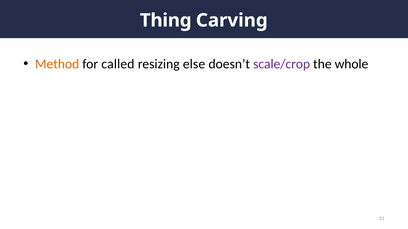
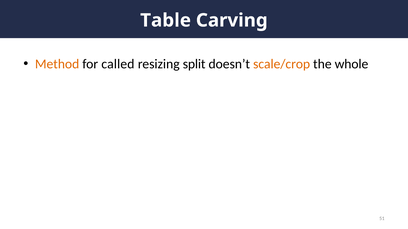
Thing: Thing -> Table
else: else -> split
scale/crop colour: purple -> orange
